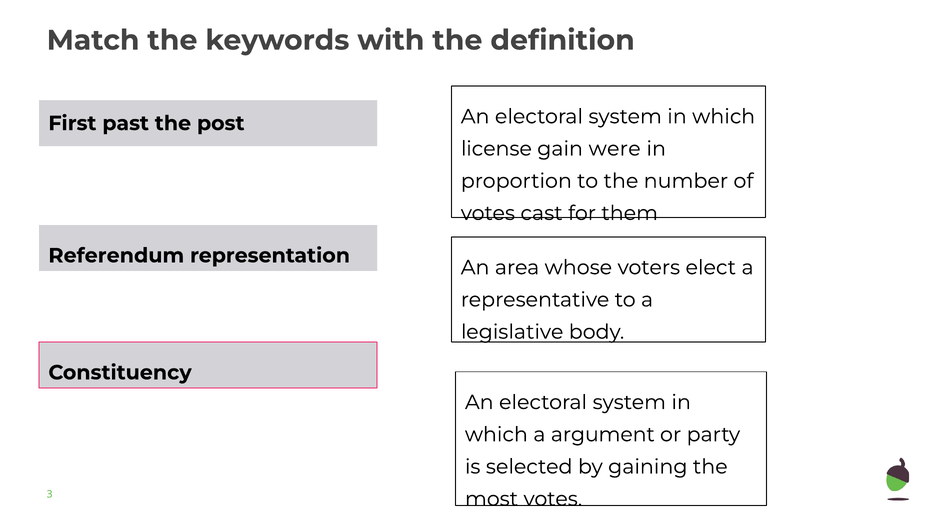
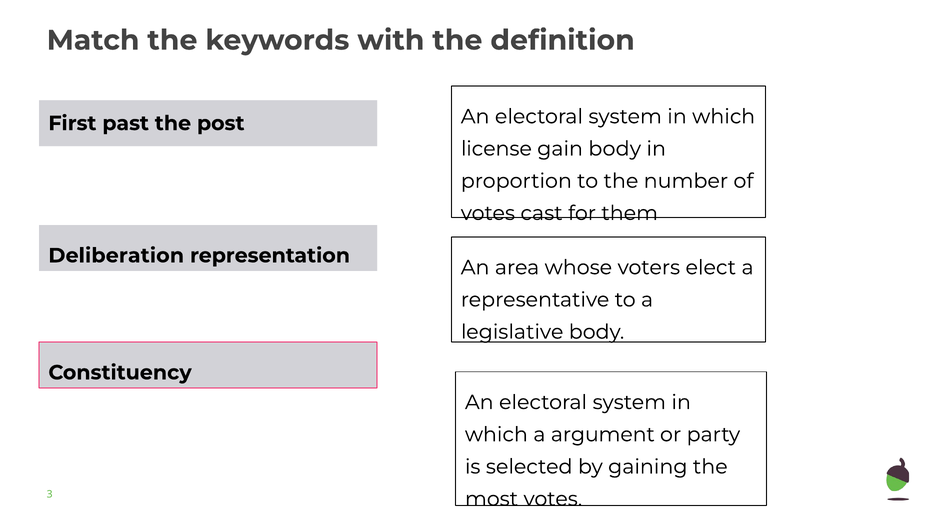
gain were: were -> body
Referendum: Referendum -> Deliberation
